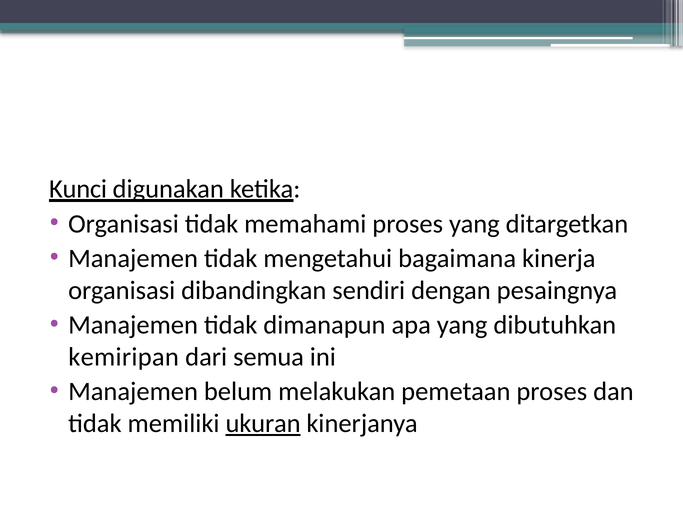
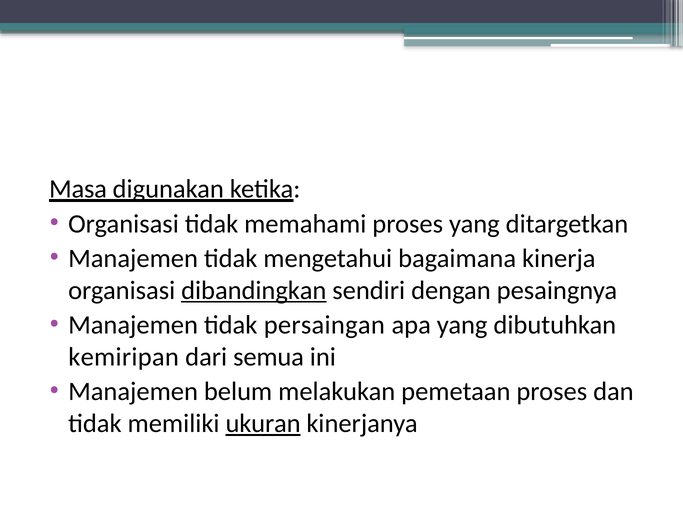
Kunci: Kunci -> Masa
dibandingkan underline: none -> present
dimanapun: dimanapun -> persaingan
